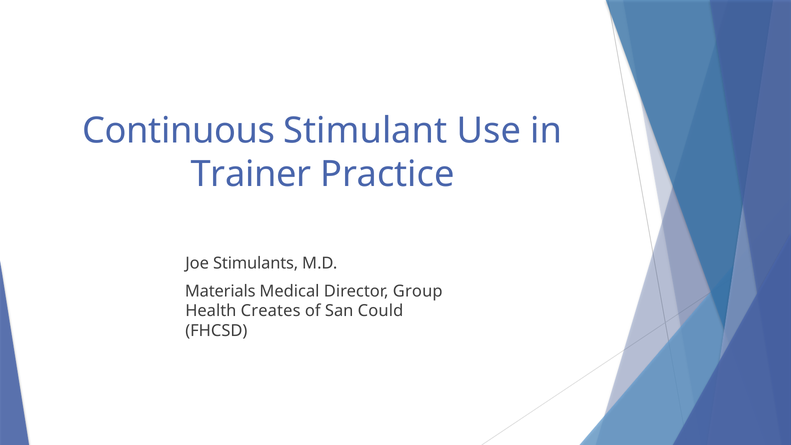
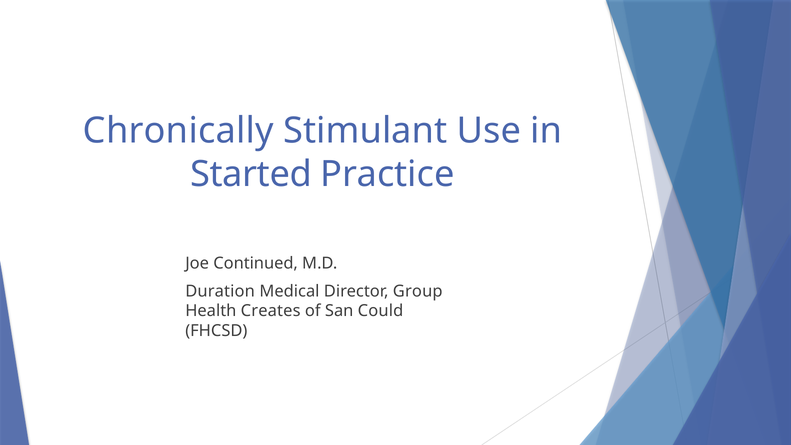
Continuous: Continuous -> Chronically
Trainer: Trainer -> Started
Stimulants: Stimulants -> Continued
Materials: Materials -> Duration
